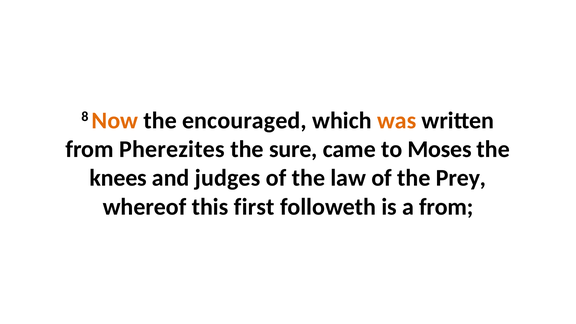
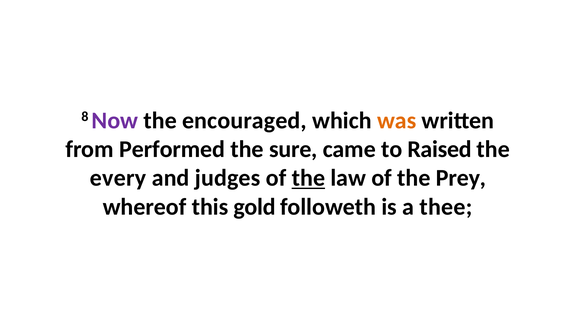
Now colour: orange -> purple
Pherezites: Pherezites -> Performed
Moses: Moses -> Raised
knees: knees -> every
the at (308, 178) underline: none -> present
first: first -> gold
a from: from -> thee
